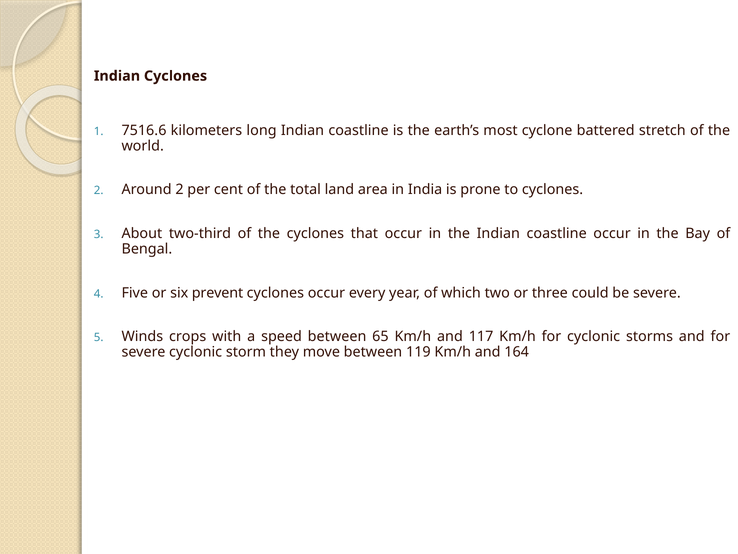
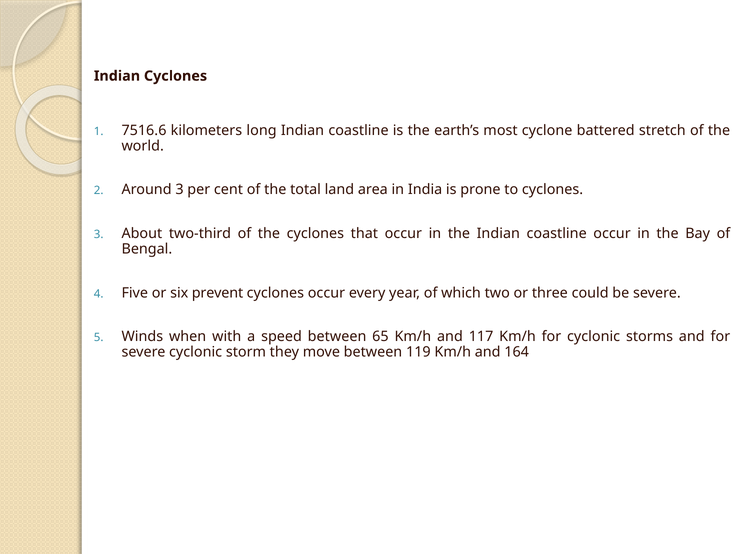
Around 2: 2 -> 3
crops: crops -> when
